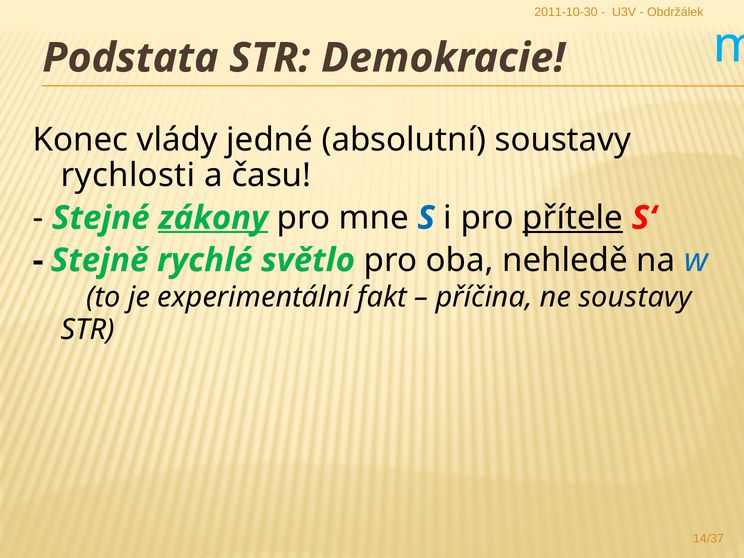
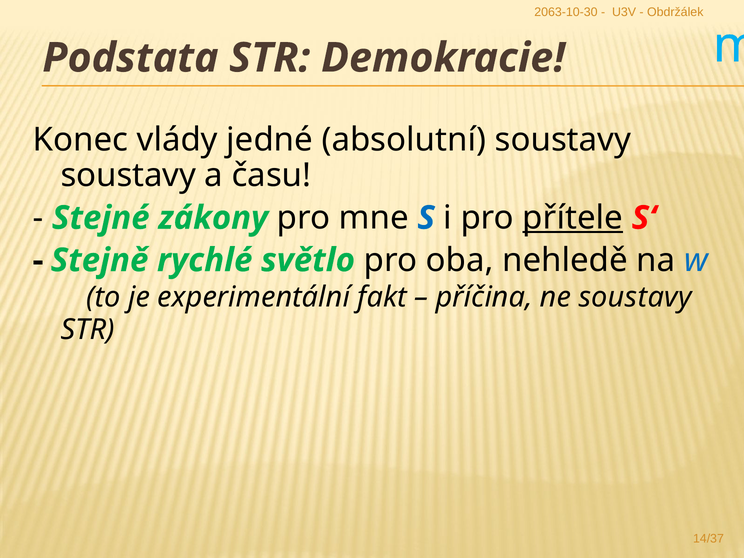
2011-10-30: 2011-10-30 -> 2063-10-30
rychlosti at (128, 176): rychlosti -> soustavy
zákony underline: present -> none
